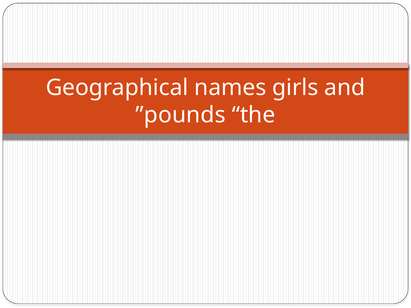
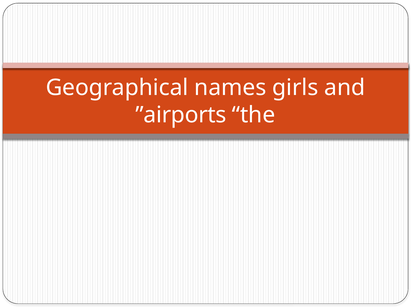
pounds: pounds -> airports
